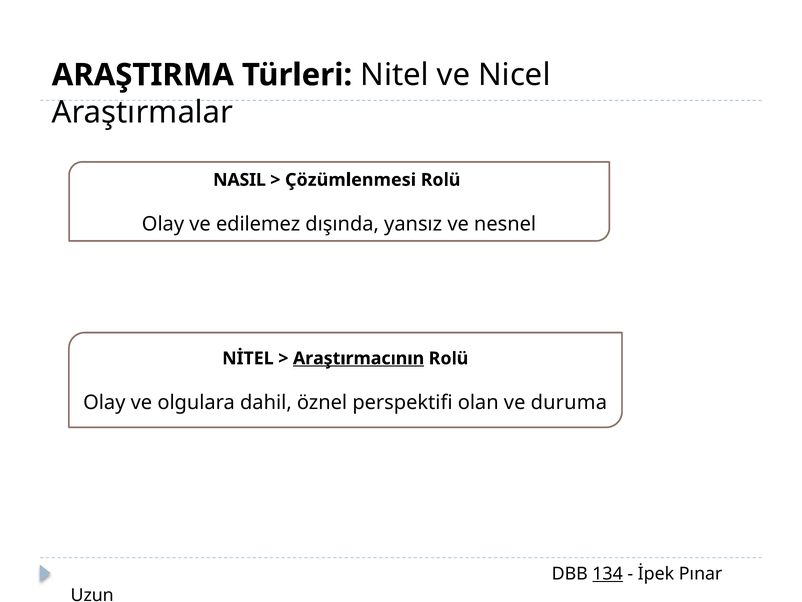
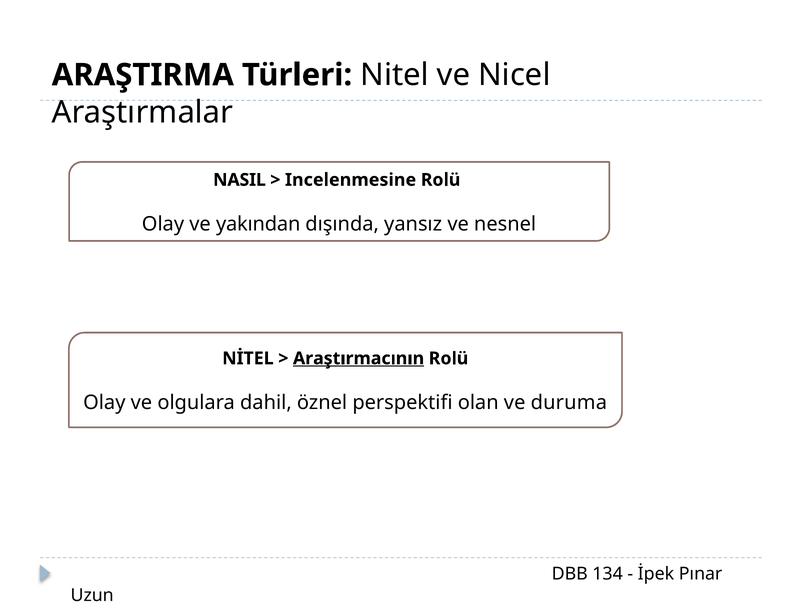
Çözümlenmesi: Çözümlenmesi -> Incelenmesine
edilemez: edilemez -> yakından
134 underline: present -> none
